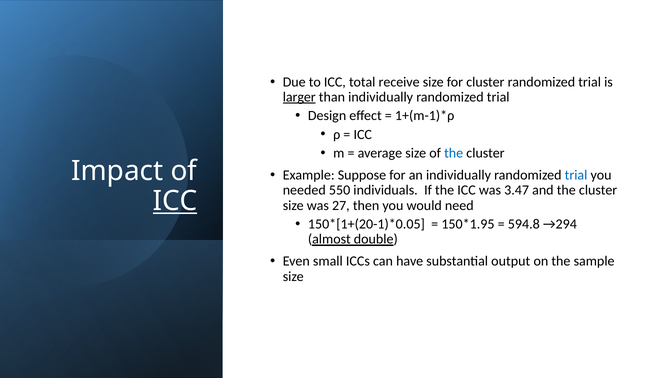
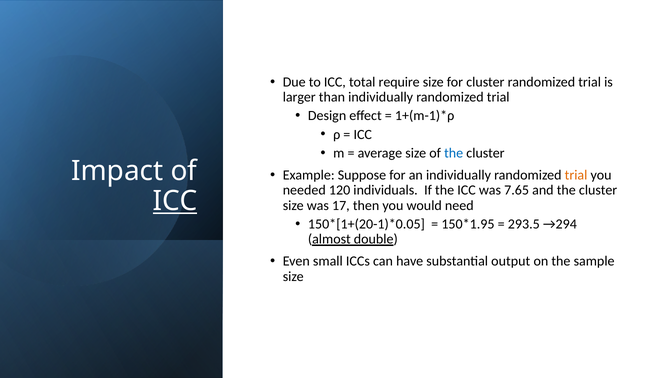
receive: receive -> require
larger underline: present -> none
trial at (576, 175) colour: blue -> orange
550: 550 -> 120
3.47: 3.47 -> 7.65
27: 27 -> 17
594.8: 594.8 -> 293.5
